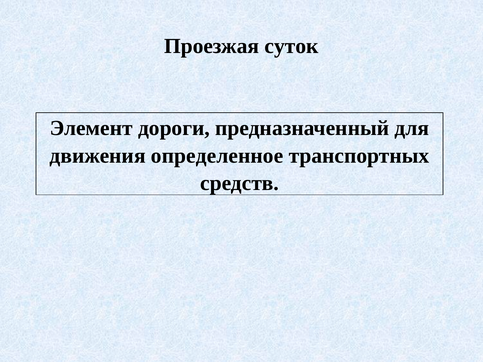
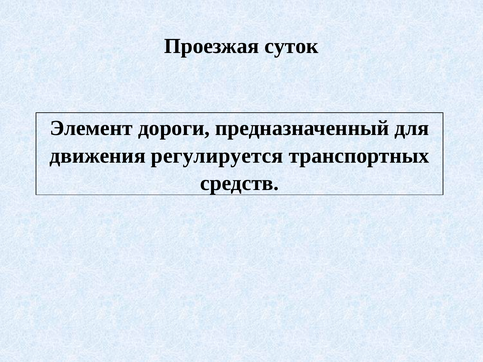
определенное: определенное -> регулируется
